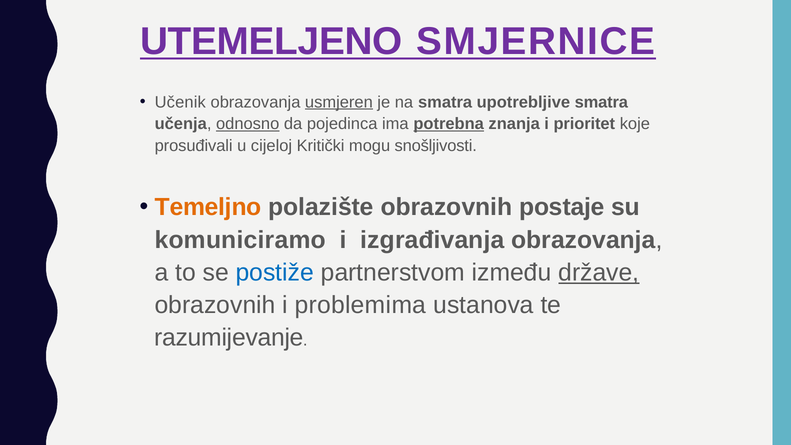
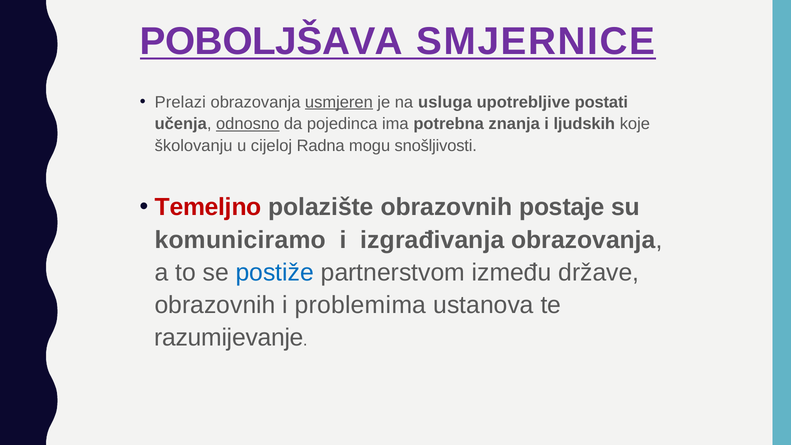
UTEMELJENO: UTEMELJENO -> POBOLJŠAVA
Učenik: Učenik -> Prelazi
na smatra: smatra -> usluga
upotrebljive smatra: smatra -> postati
potrebna underline: present -> none
prioritet: prioritet -> ljudskih
prosuđivali: prosuđivali -> školovanju
Kritički: Kritički -> Radna
Temeljno colour: orange -> red
države underline: present -> none
